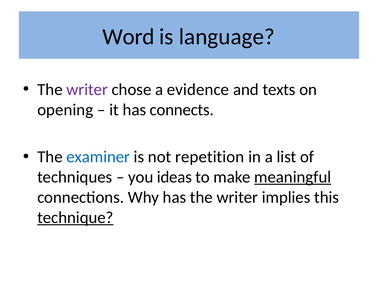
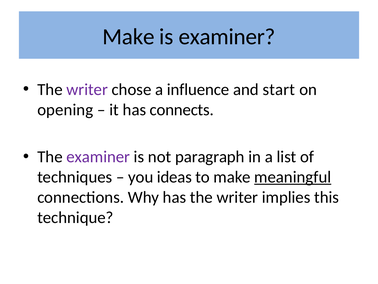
Word at (128, 37): Word -> Make
is language: language -> examiner
evidence: evidence -> influence
texts: texts -> start
examiner at (98, 157) colour: blue -> purple
repetition: repetition -> paragraph
technique underline: present -> none
